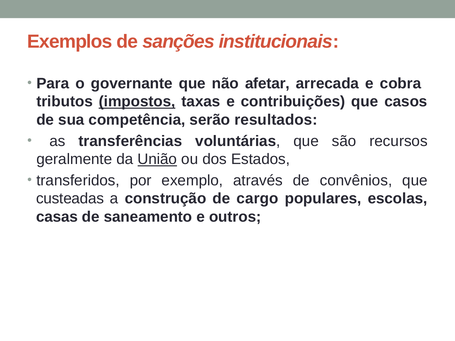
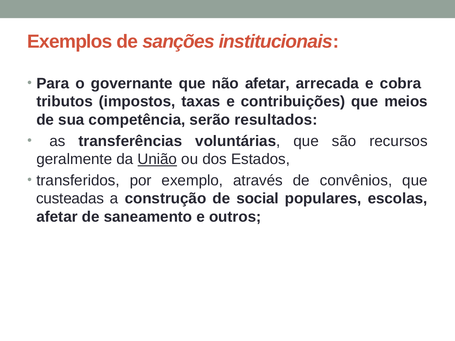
impostos underline: present -> none
casos: casos -> meios
cargo: cargo -> social
casas at (57, 217): casas -> afetar
